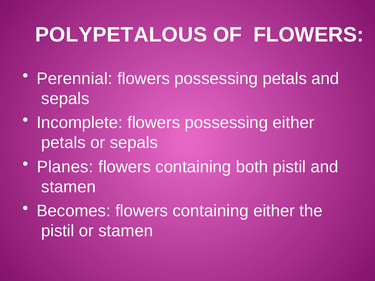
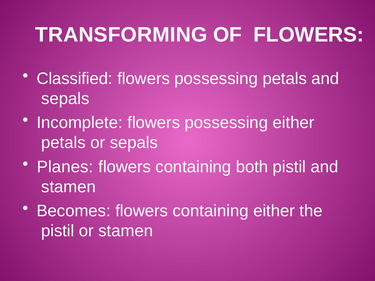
POLYPETALOUS: POLYPETALOUS -> TRANSFORMING
Perennial: Perennial -> Classified
